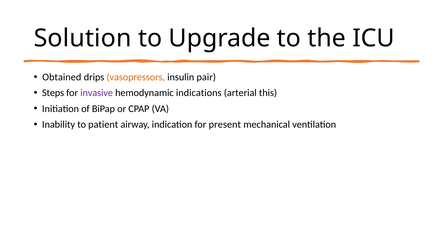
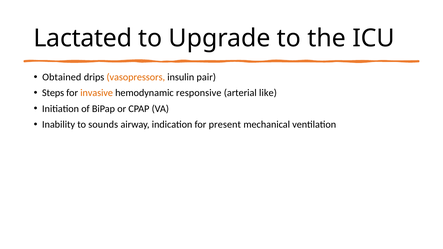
Solution: Solution -> Lactated
invasive colour: purple -> orange
indications: indications -> responsive
this: this -> like
patient: patient -> sounds
